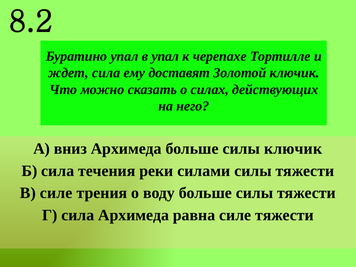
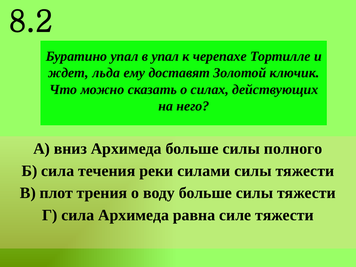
ждет сила: сила -> льда
силы ключик: ключик -> полного
В силе: силе -> плот
